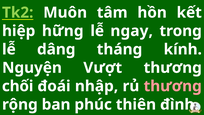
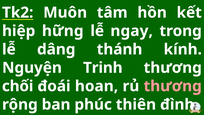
Tk2 colour: light green -> white
tháng: tháng -> thánh
Vượt: Vượt -> Trinh
nhập: nhập -> hoan
